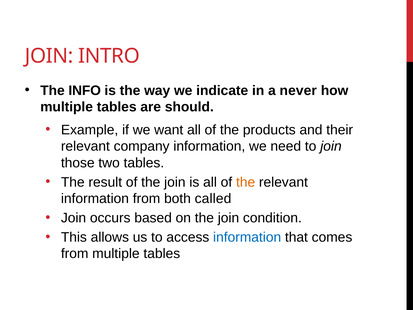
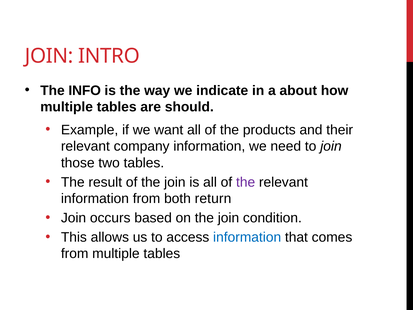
never: never -> about
the at (246, 182) colour: orange -> purple
called: called -> return
